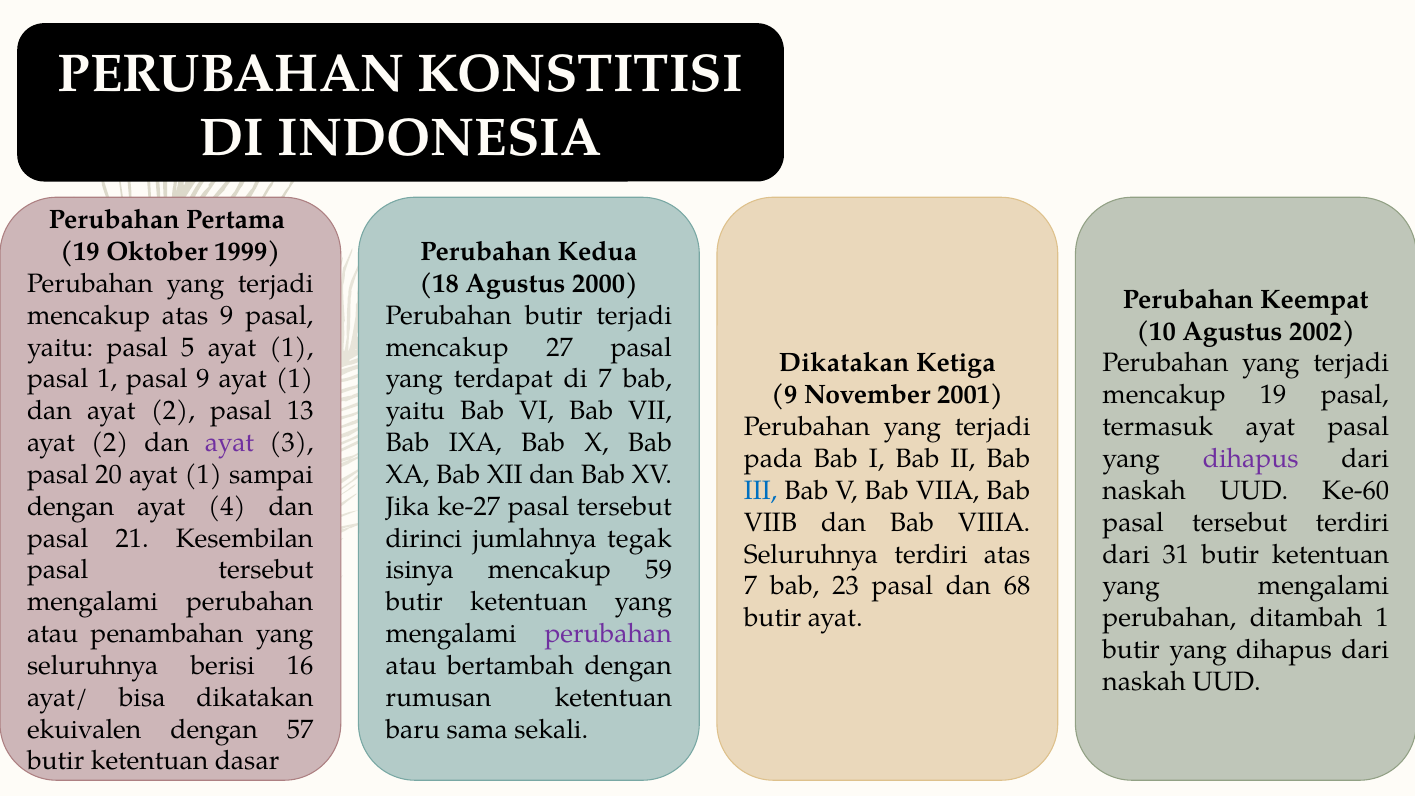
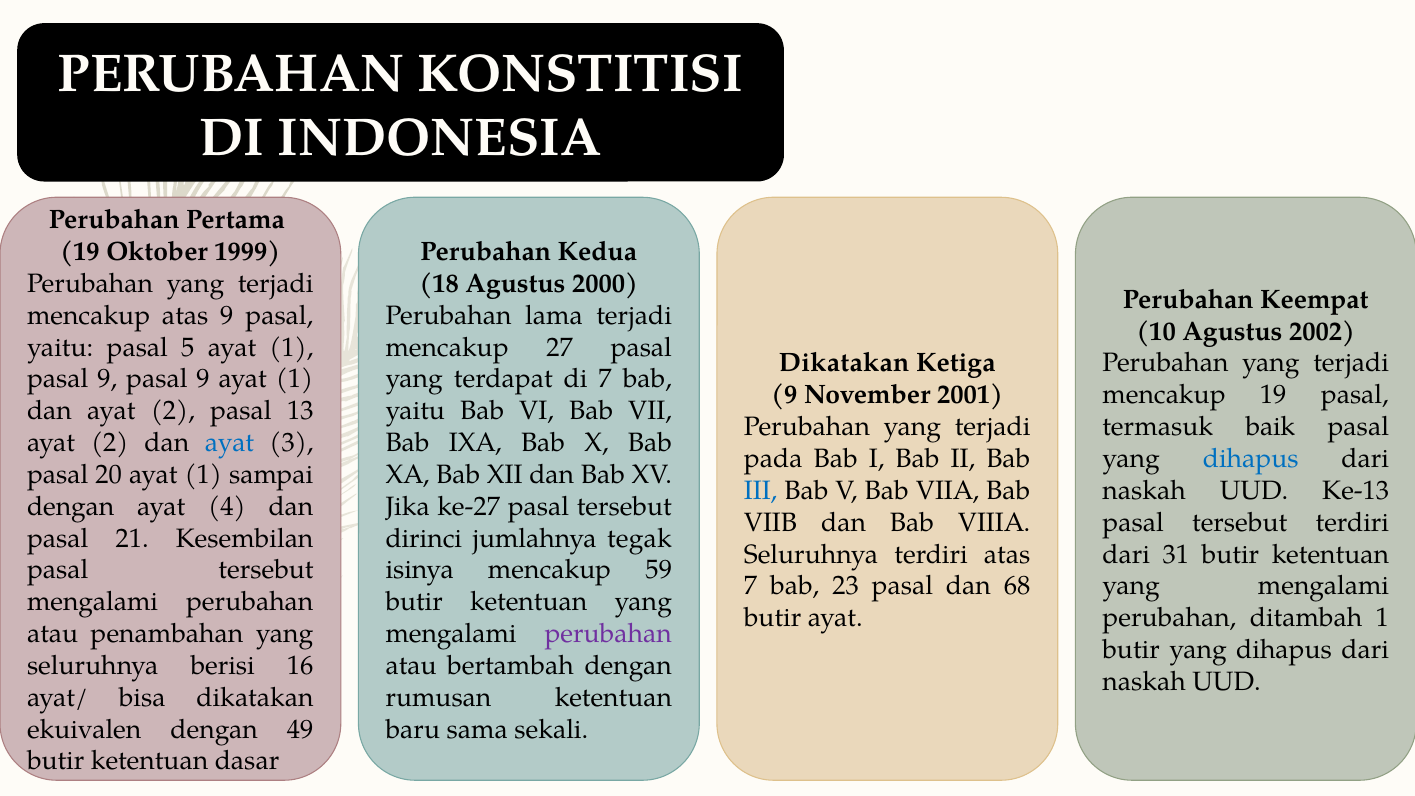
Perubahan butir: butir -> lama
1 at (107, 379): 1 -> 9
termasuk ayat: ayat -> baik
ayat at (229, 443) colour: purple -> blue
dihapus at (1251, 459) colour: purple -> blue
Ke-60: Ke-60 -> Ke-13
57: 57 -> 49
